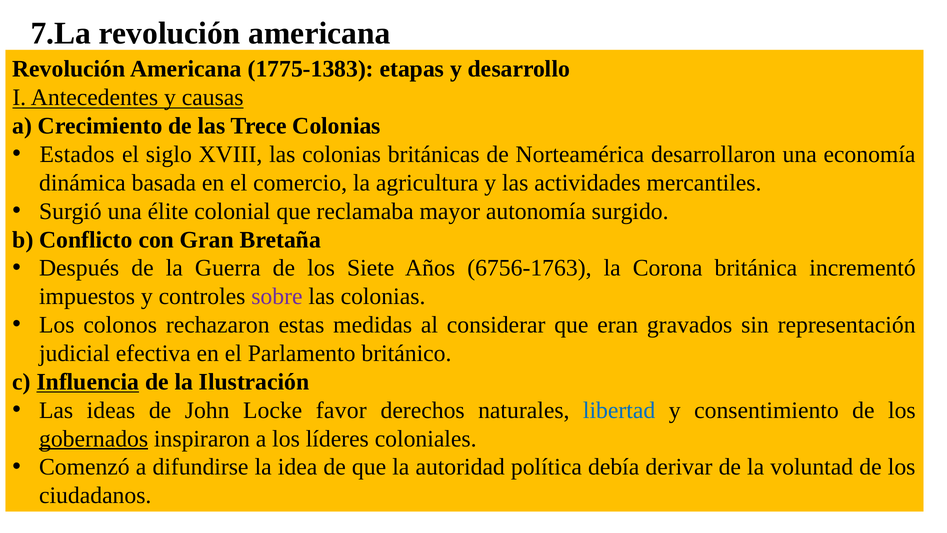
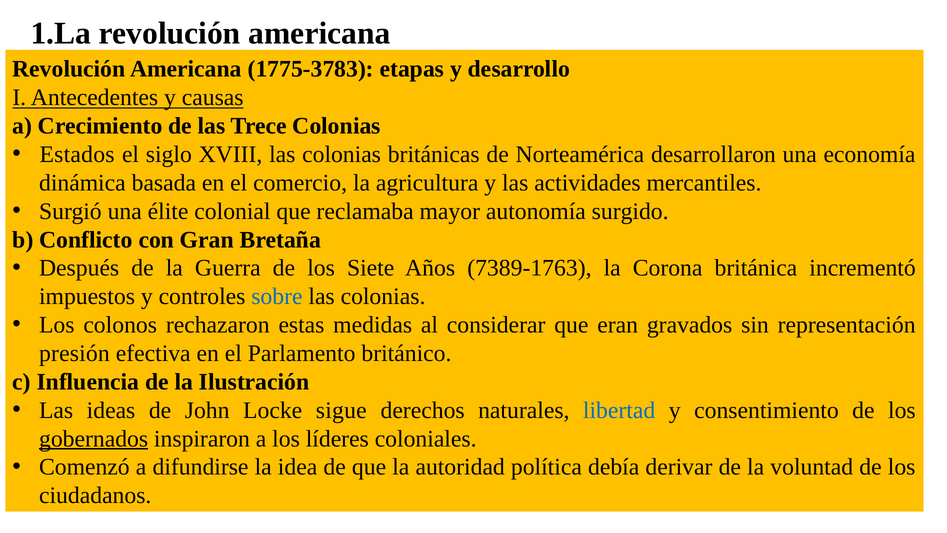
7.La: 7.La -> 1.La
1775-1383: 1775-1383 -> 1775-3783
6756-1763: 6756-1763 -> 7389-1763
sobre colour: purple -> blue
judicial: judicial -> presión
Influencia underline: present -> none
favor: favor -> sigue
